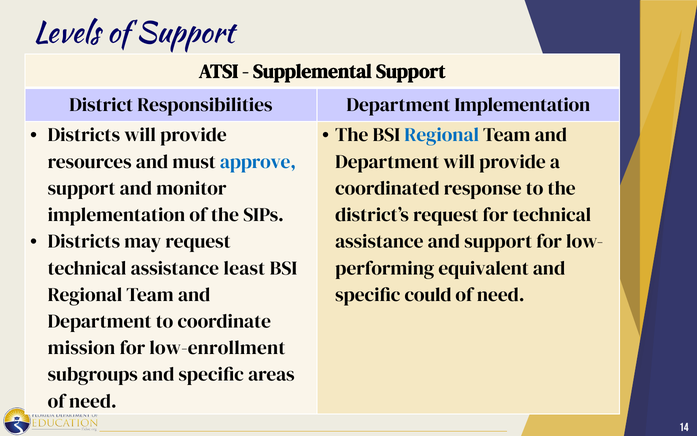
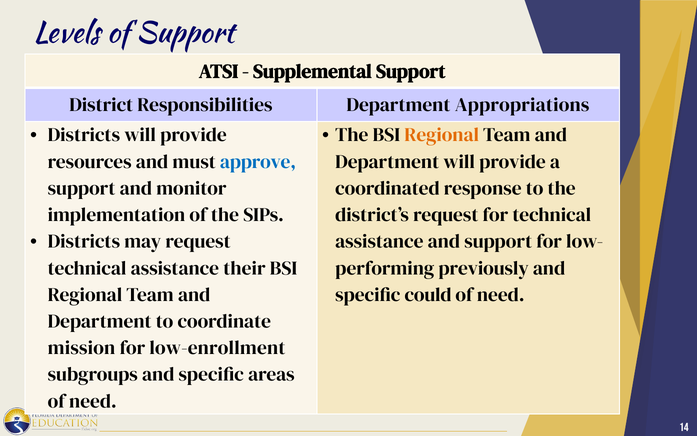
Department Implementation: Implementation -> Appropriations
Regional at (442, 135) colour: blue -> orange
least: least -> their
equivalent: equivalent -> previously
